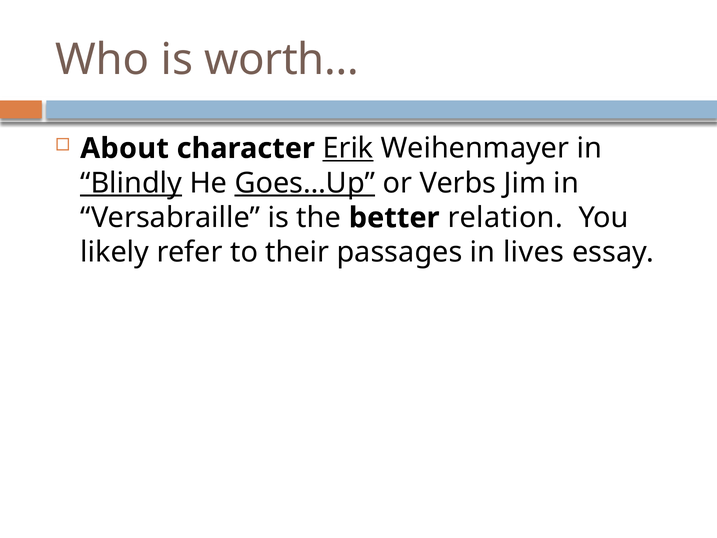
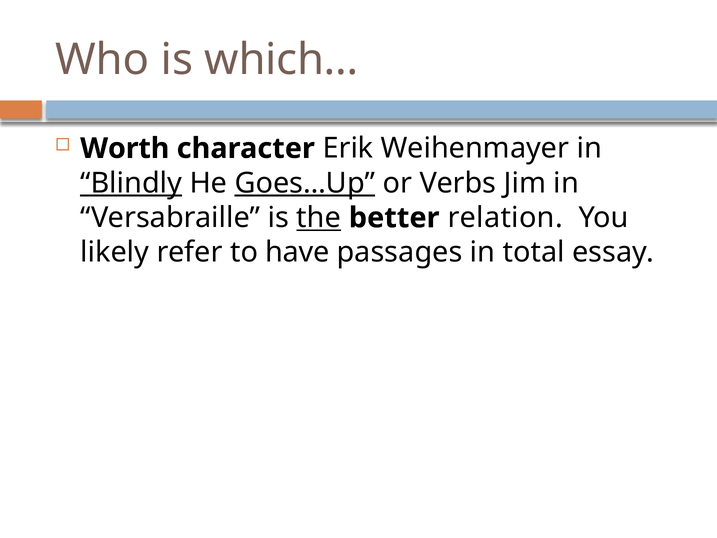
worth…: worth… -> which…
About: About -> Worth
Erik underline: present -> none
the underline: none -> present
their: their -> have
lives: lives -> total
